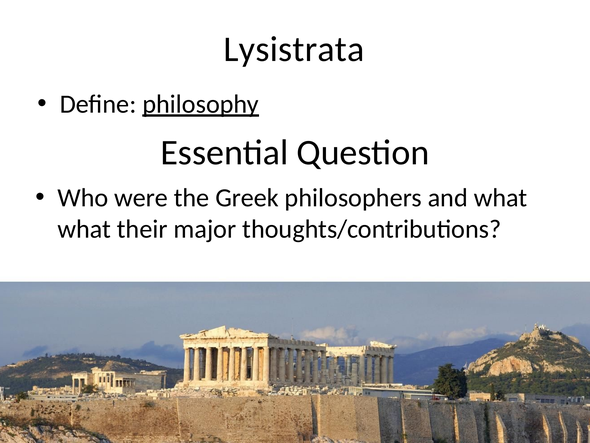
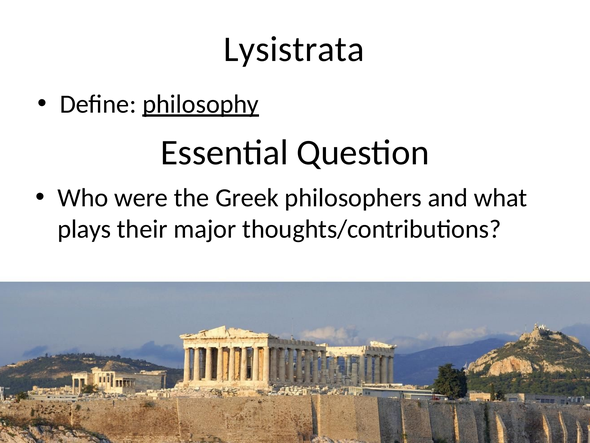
what at (84, 229): what -> plays
